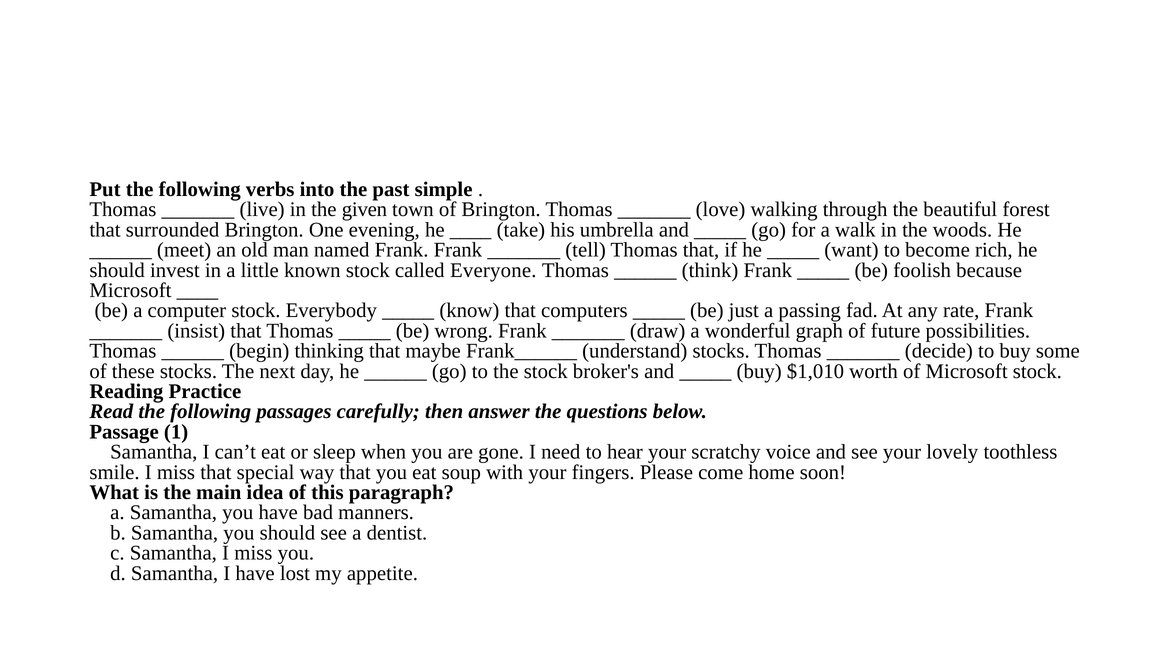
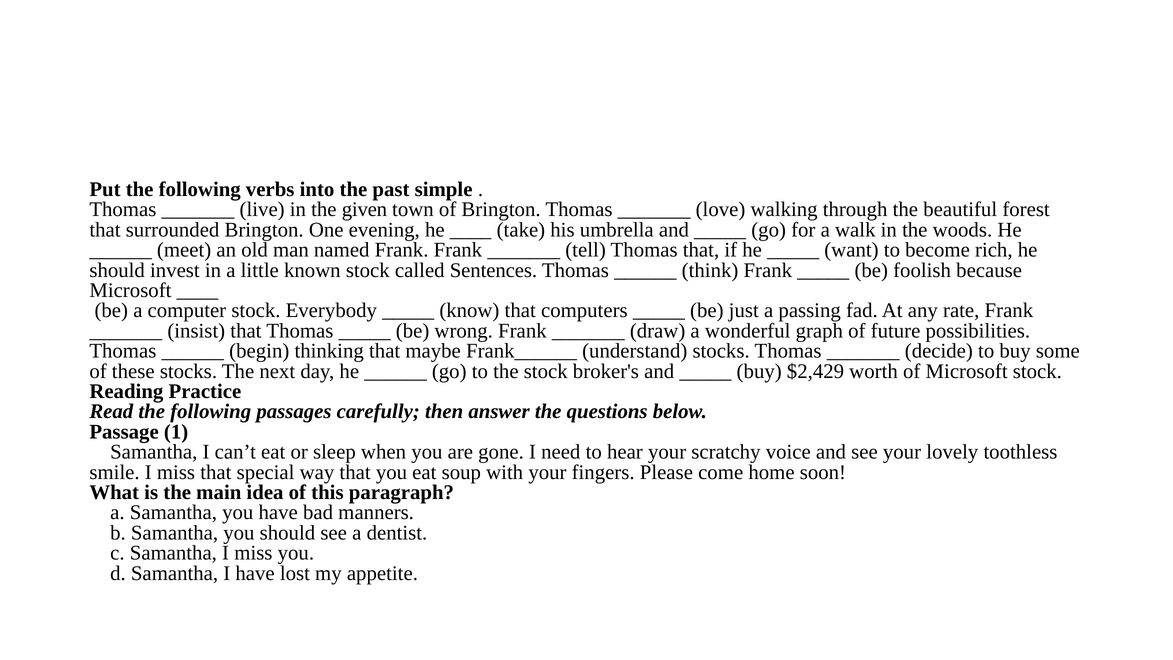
Everyone: Everyone -> Sentences
$1,010: $1,010 -> $2,429
